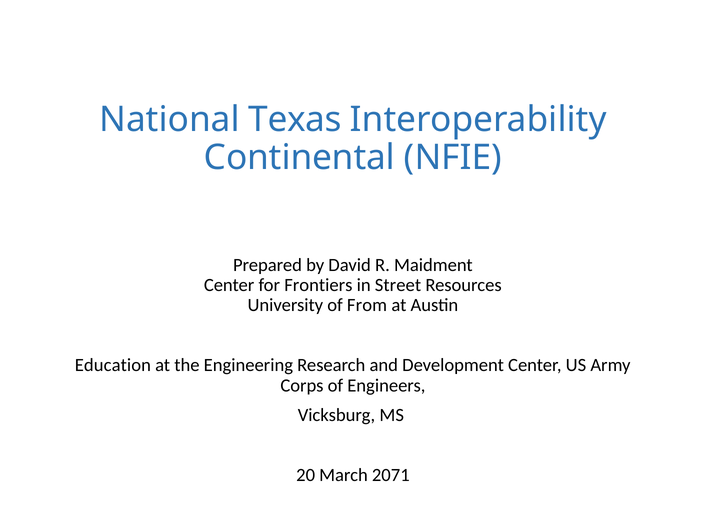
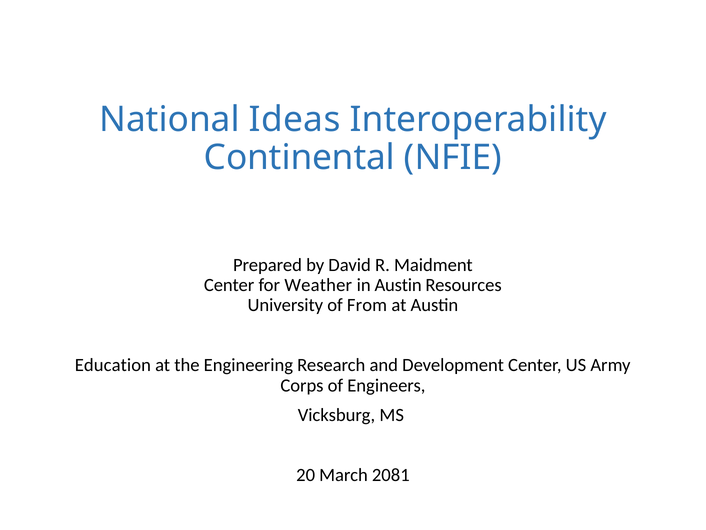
Texas: Texas -> Ideas
Frontiers: Frontiers -> Weather
in Street: Street -> Austin
2071: 2071 -> 2081
